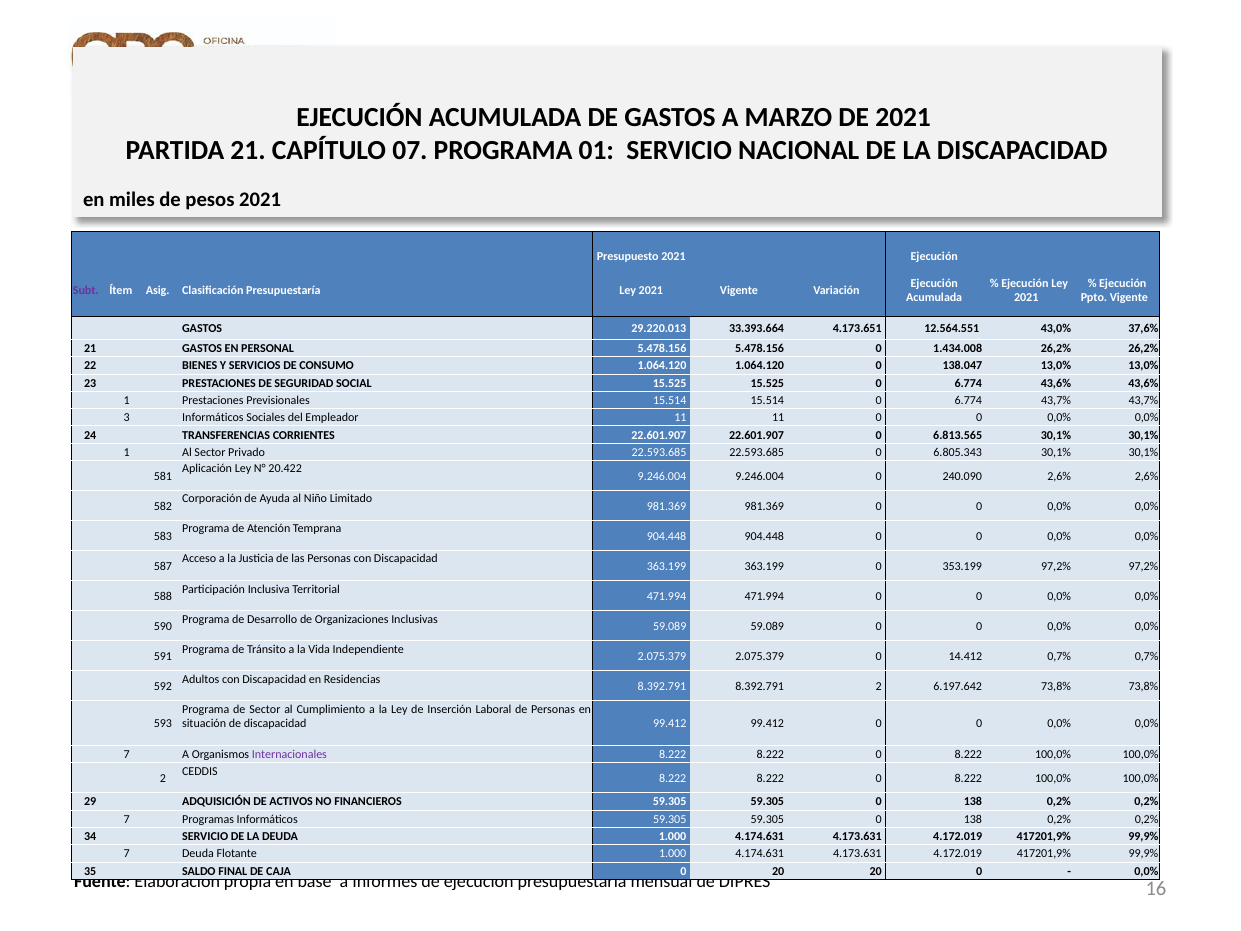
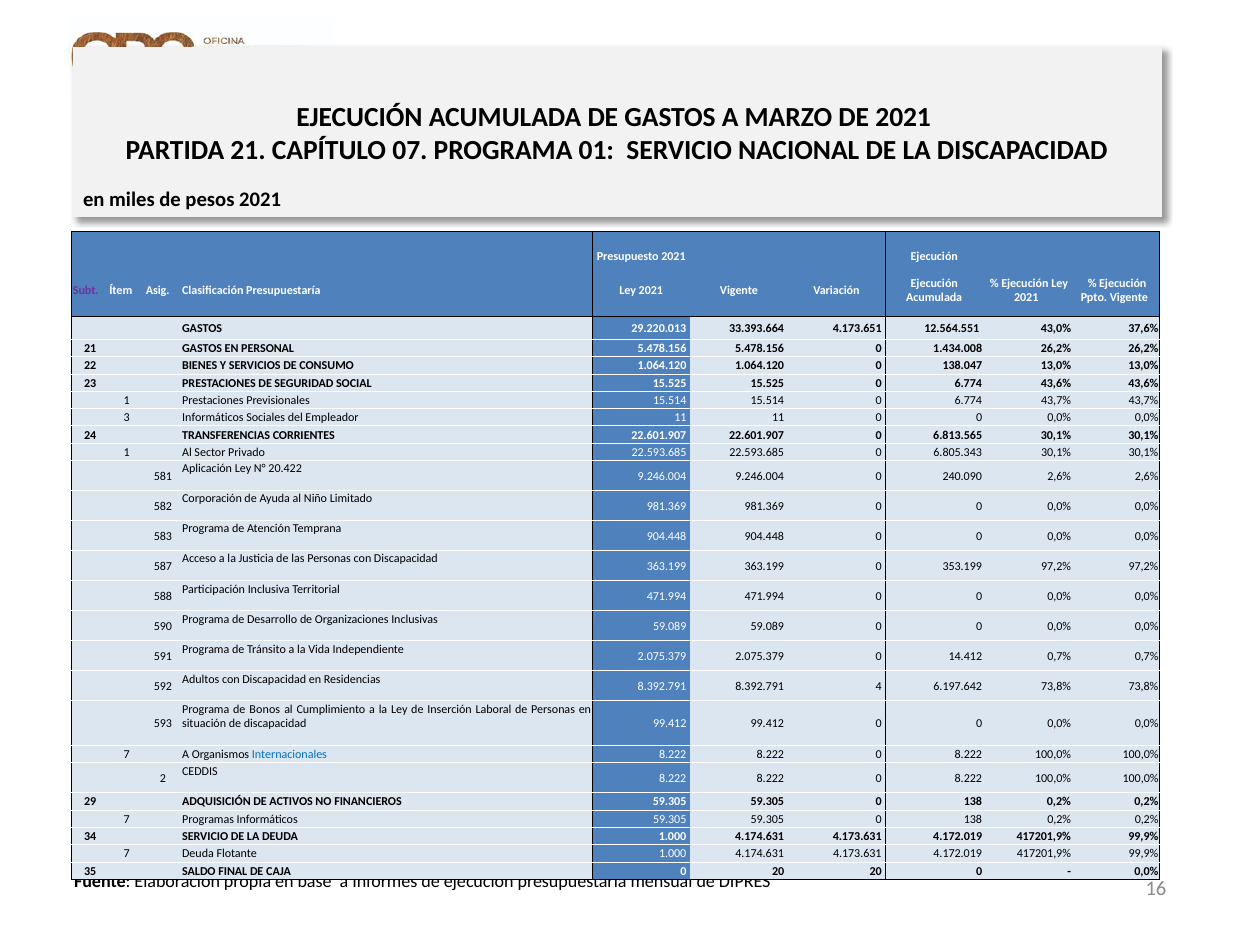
8.392.791 2: 2 -> 4
de Sector: Sector -> Bonos
Internacionales colour: purple -> blue
